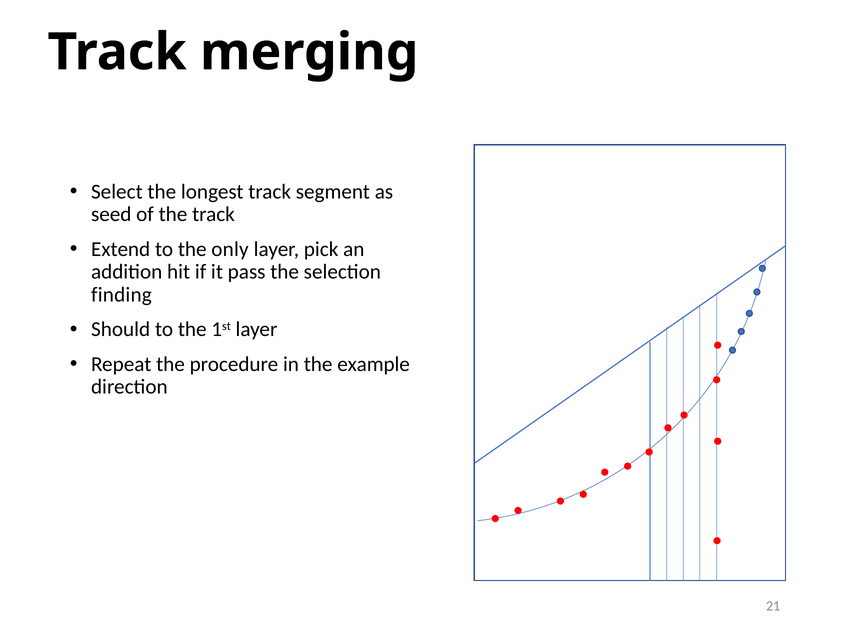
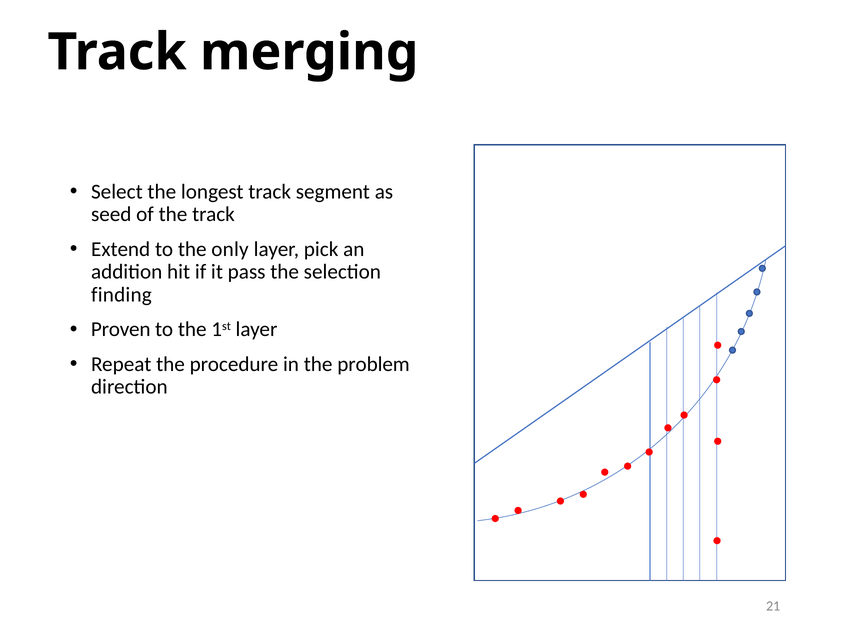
Should: Should -> Proven
example: example -> problem
